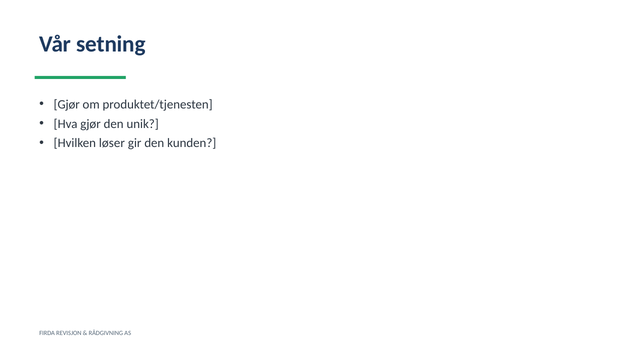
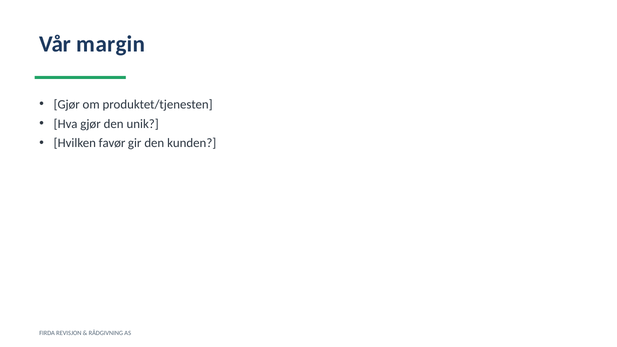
setning: setning -> margin
løser: løser -> favør
